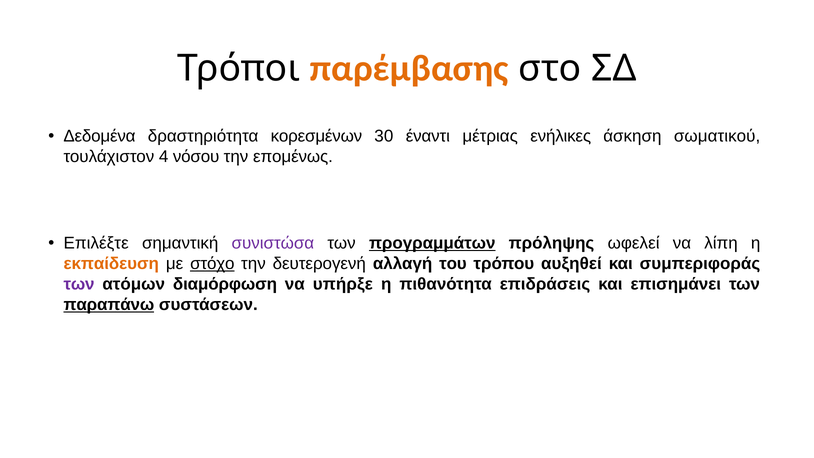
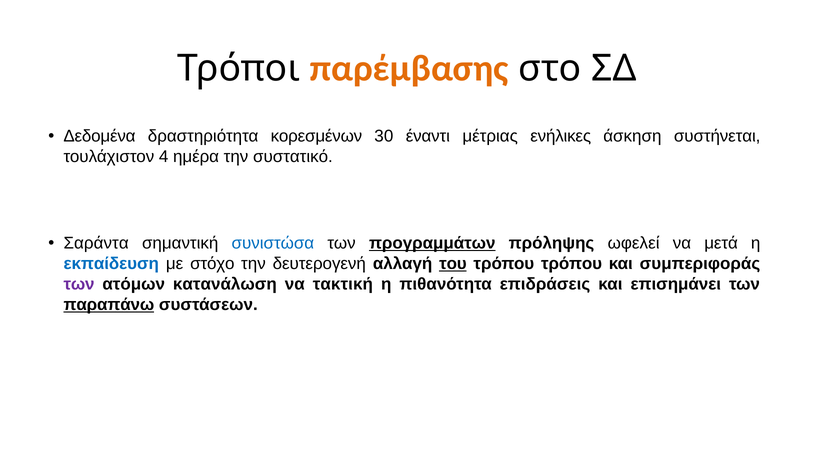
σωματικού: σωματικού -> συστήνεται
νόσου: νόσου -> ημέρα
επομένως: επομένως -> συστατικό
Επιλέξτε: Επιλέξτε -> Σαράντα
συνιστώσα colour: purple -> blue
λίπη: λίπη -> μετά
εκπαίδευση colour: orange -> blue
στόχο underline: present -> none
του underline: none -> present
τρόπου αυξηθεί: αυξηθεί -> τρόπου
διαμόρφωση: διαμόρφωση -> κατανάλωση
υπήρξε: υπήρξε -> τακτική
